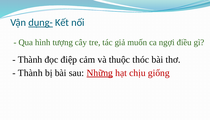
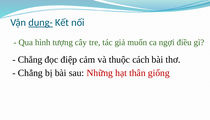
Thành at (30, 59): Thành -> Chẳng
thóc: thóc -> cách
Thành at (30, 73): Thành -> Chẳng
Những underline: present -> none
chịu: chịu -> thân
